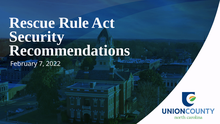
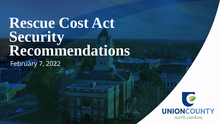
Rule: Rule -> Cost
